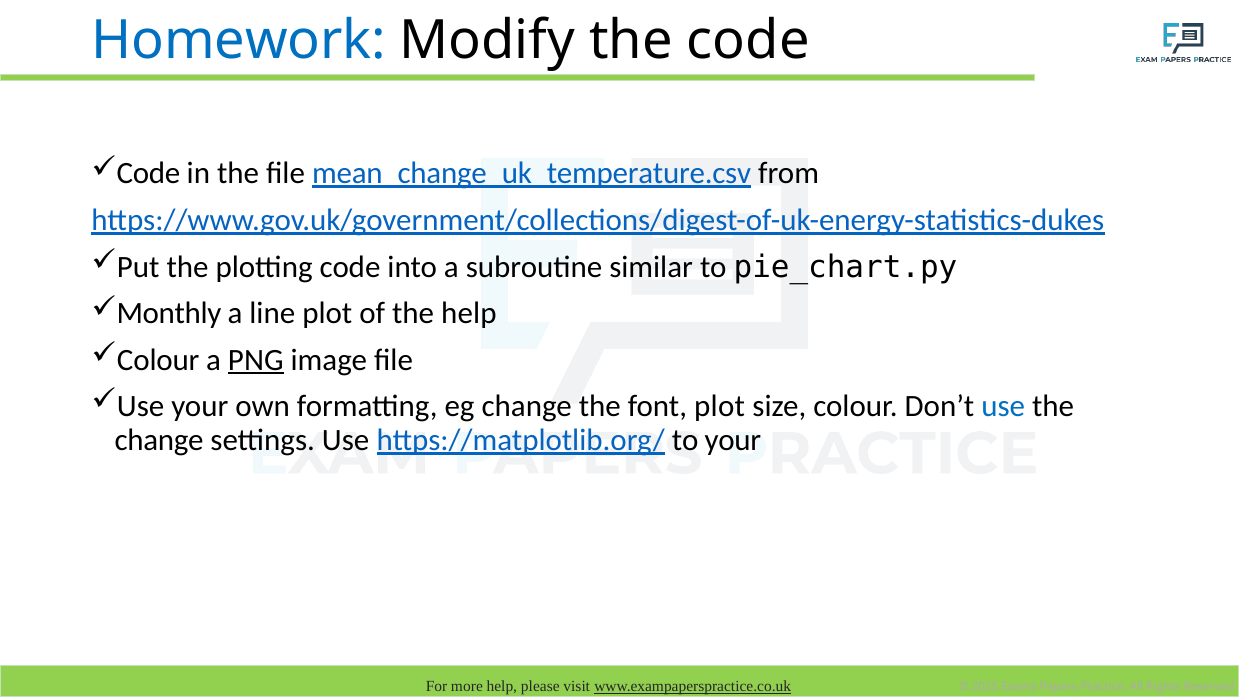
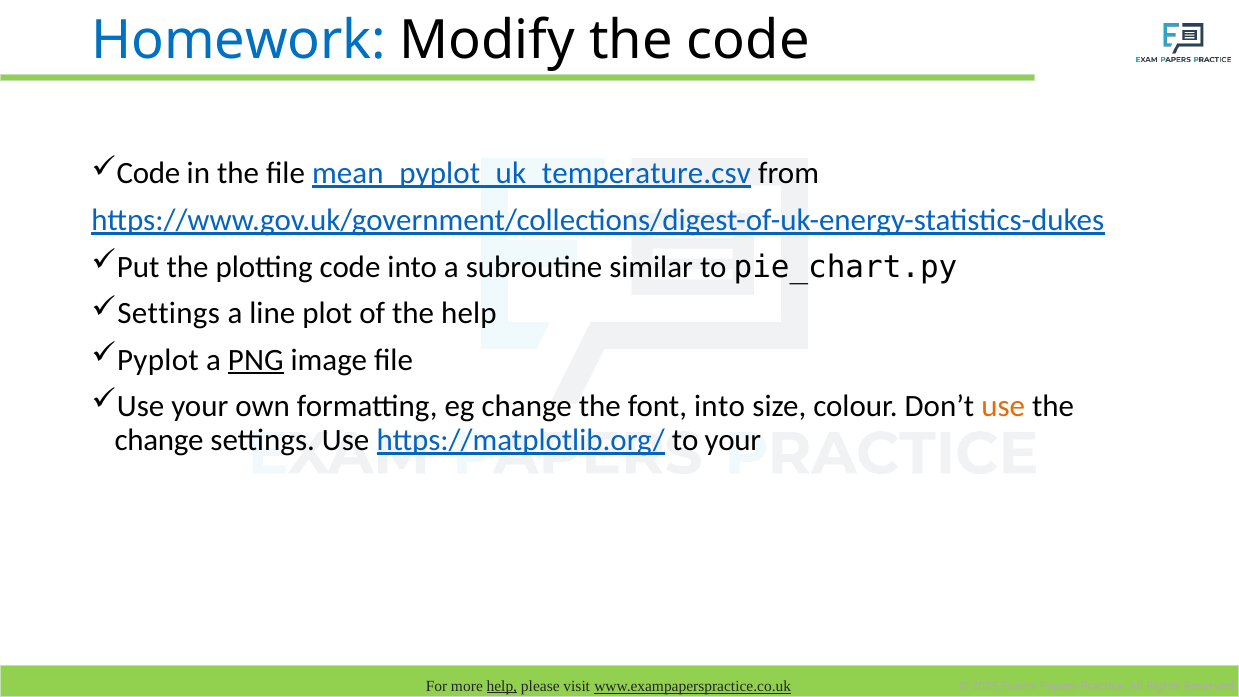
mean_change_uk_temperature.csv: mean_change_uk_temperature.csv -> mean_pyplot_uk_temperature.csv
Monthly at (169, 313): Monthly -> Settings
Colour at (158, 360): Colour -> Pyplot
font plot: plot -> into
use at (1003, 406) colour: blue -> orange
help at (502, 686) underline: none -> present
